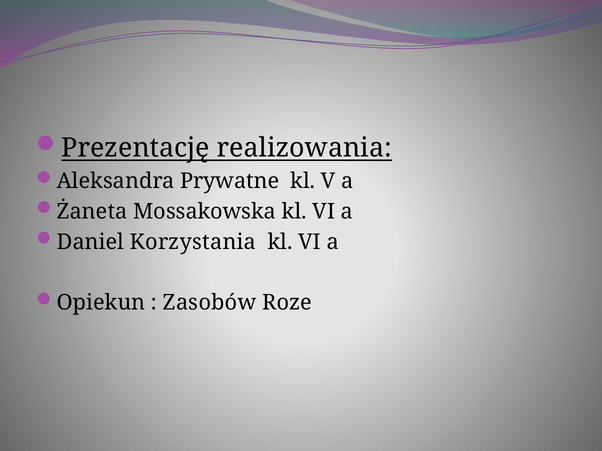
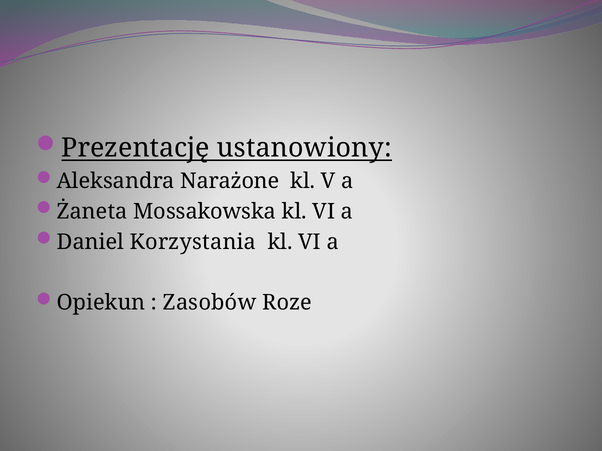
realizowania: realizowania -> ustanowiony
Prywatne: Prywatne -> Narażone
